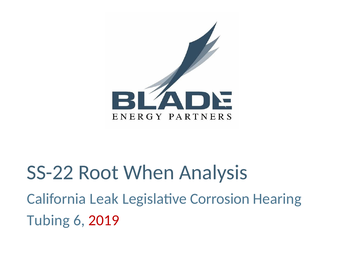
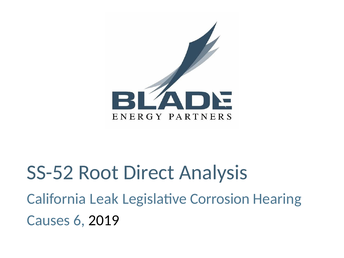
SS-22: SS-22 -> SS-52
When: When -> Direct
Tubing: Tubing -> Causes
2019 colour: red -> black
